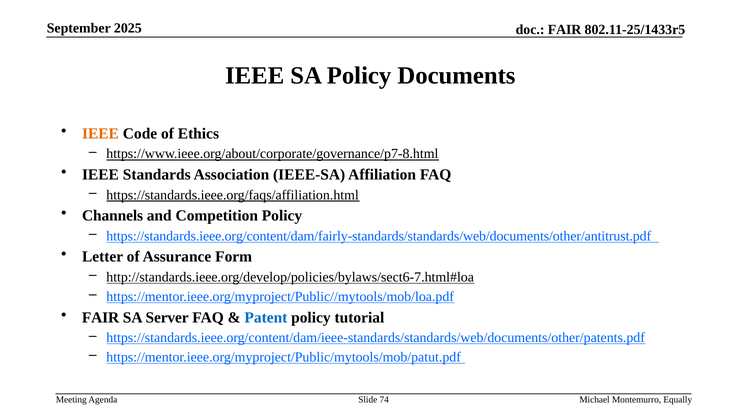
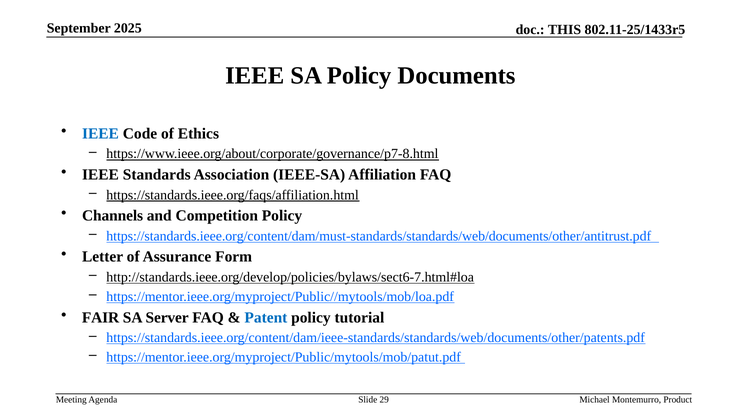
FAIR at (565, 29): FAIR -> THIS
IEEE at (100, 134) colour: orange -> blue
https://standards.ieee.org/content/dam/fairly-standards/standards/web/documents/other/antitrust.pdf: https://standards.ieee.org/content/dam/fairly-standards/standards/web/documents/other/antitrust.pdf -> https://standards.ieee.org/content/dam/must-standards/standards/web/documents/other/antitrust.pdf
74: 74 -> 29
Equally: Equally -> Product
